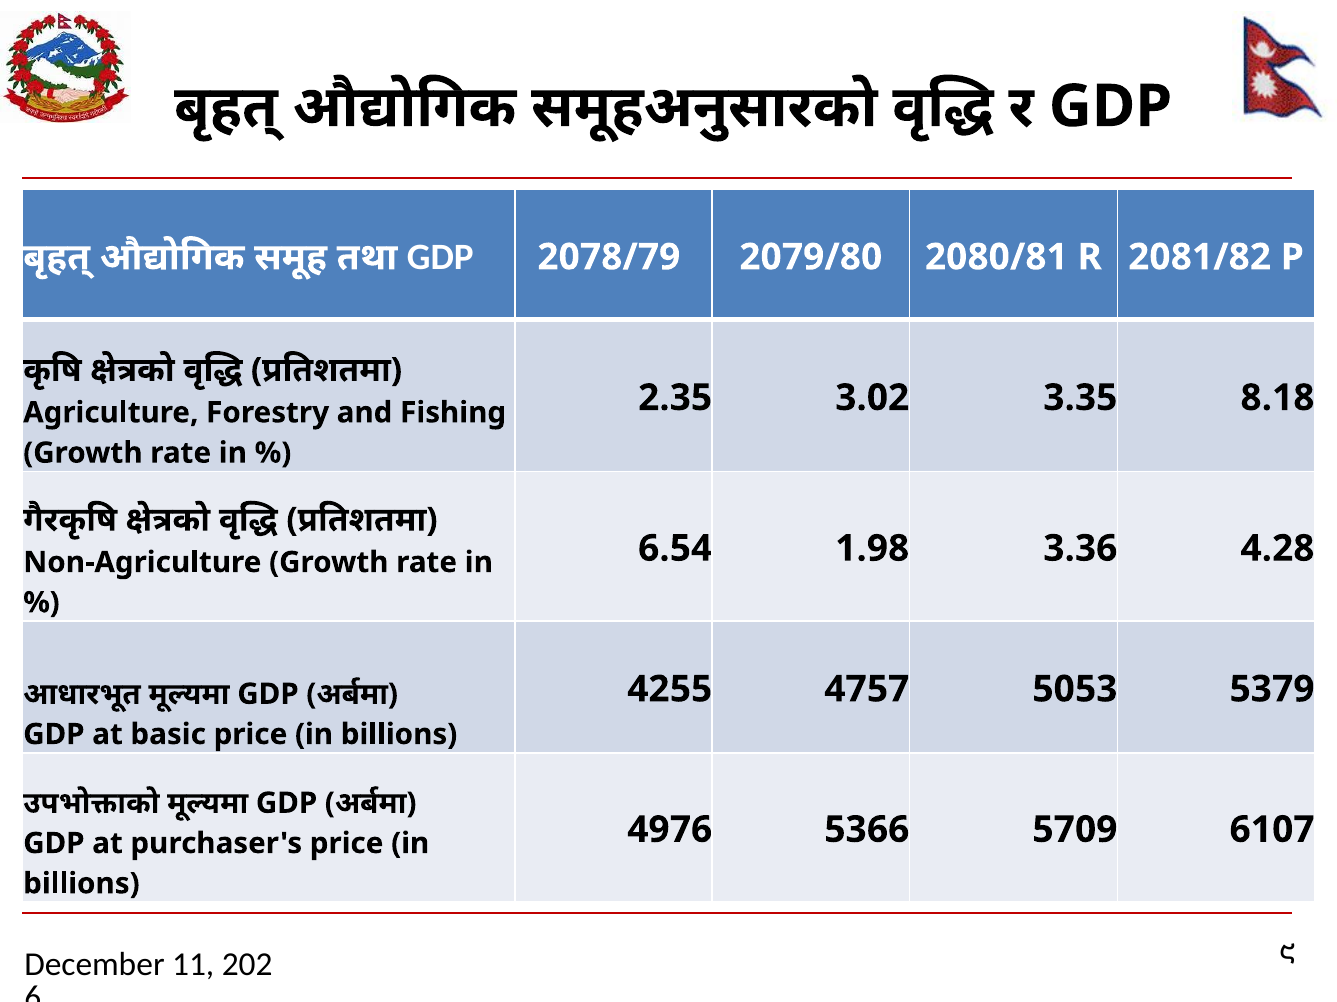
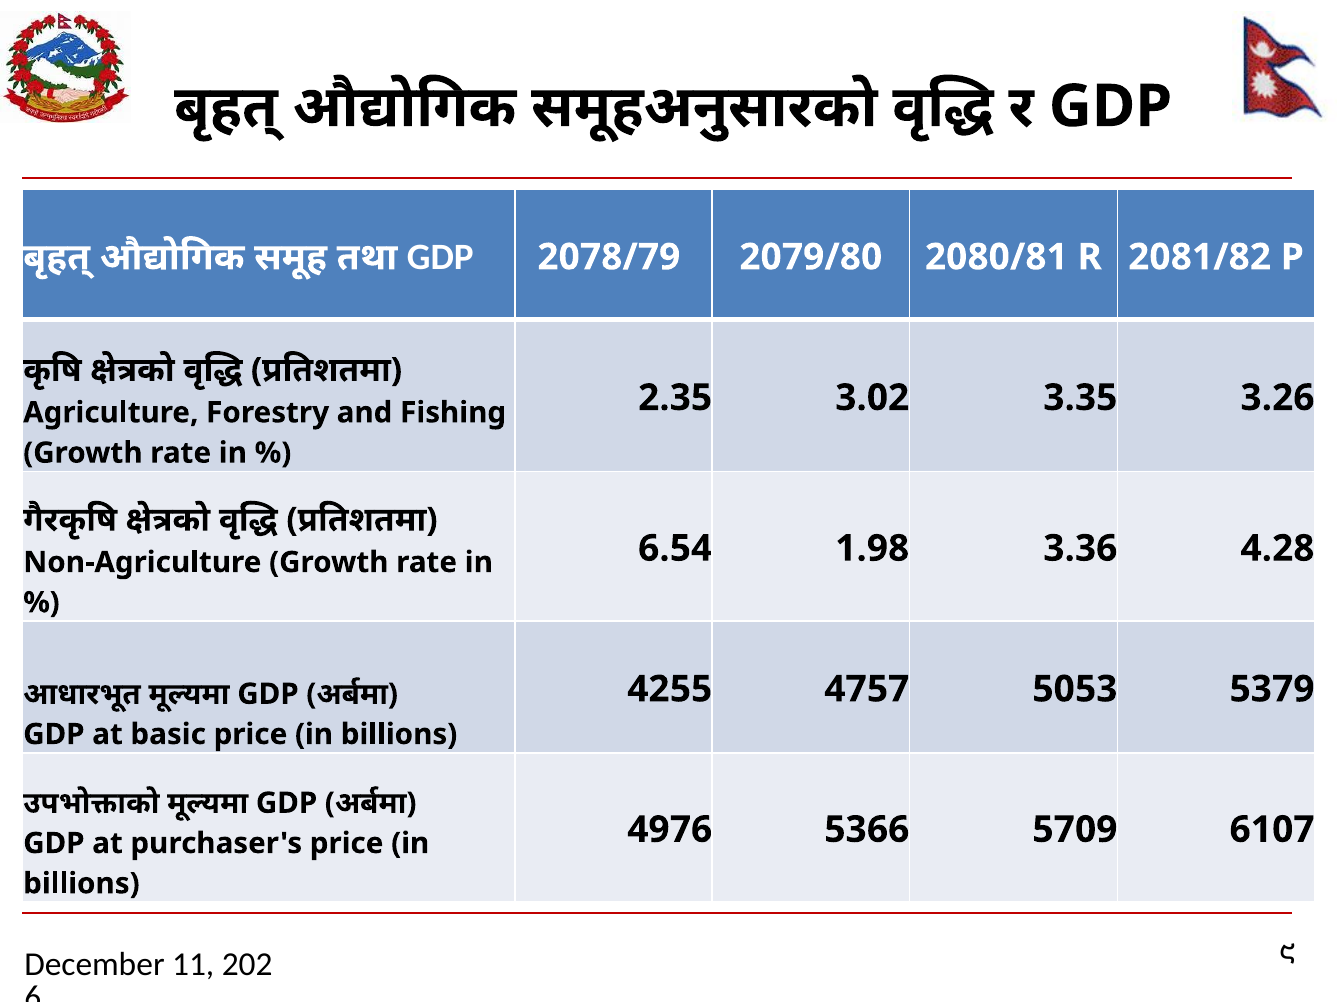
8.18: 8.18 -> 3.26
